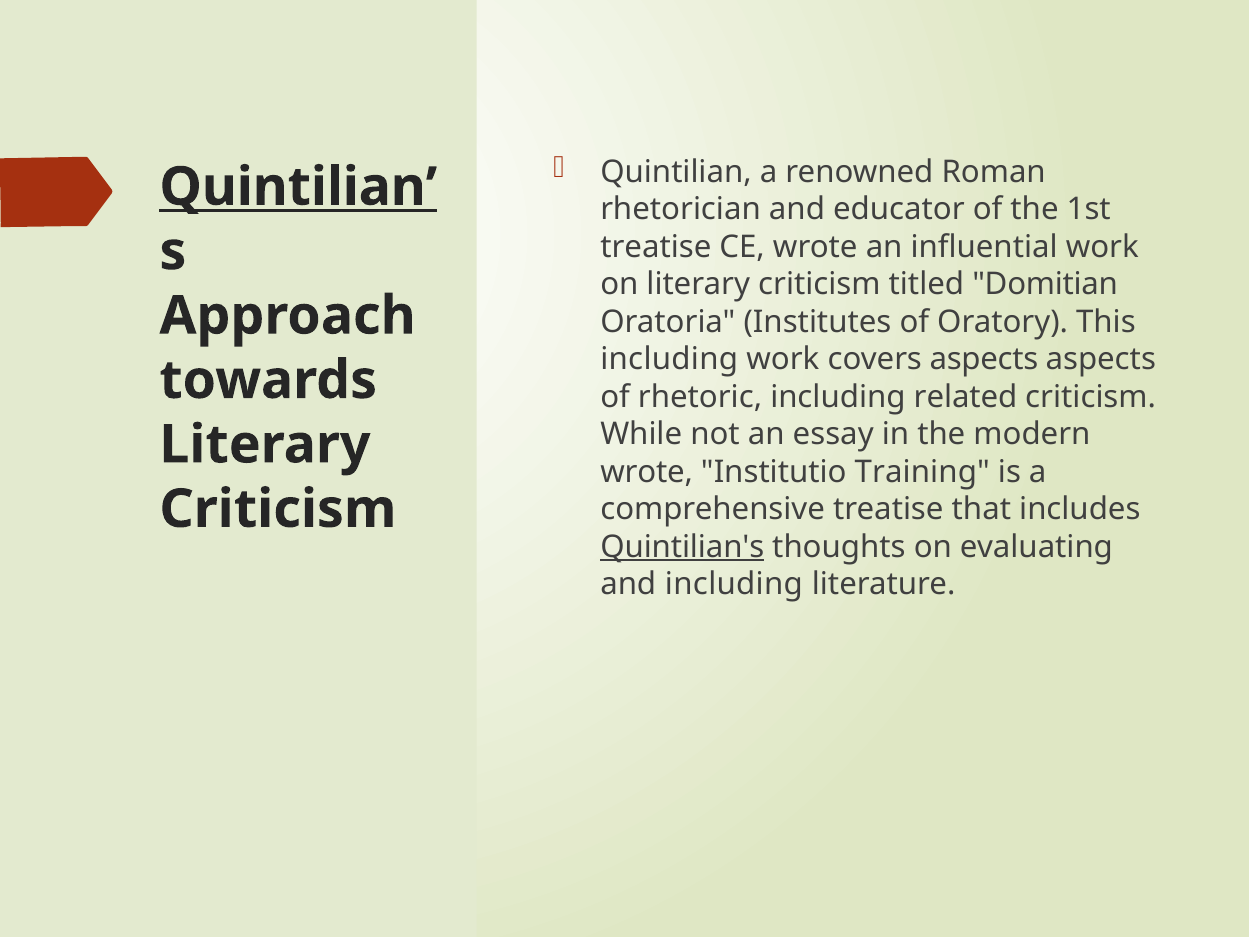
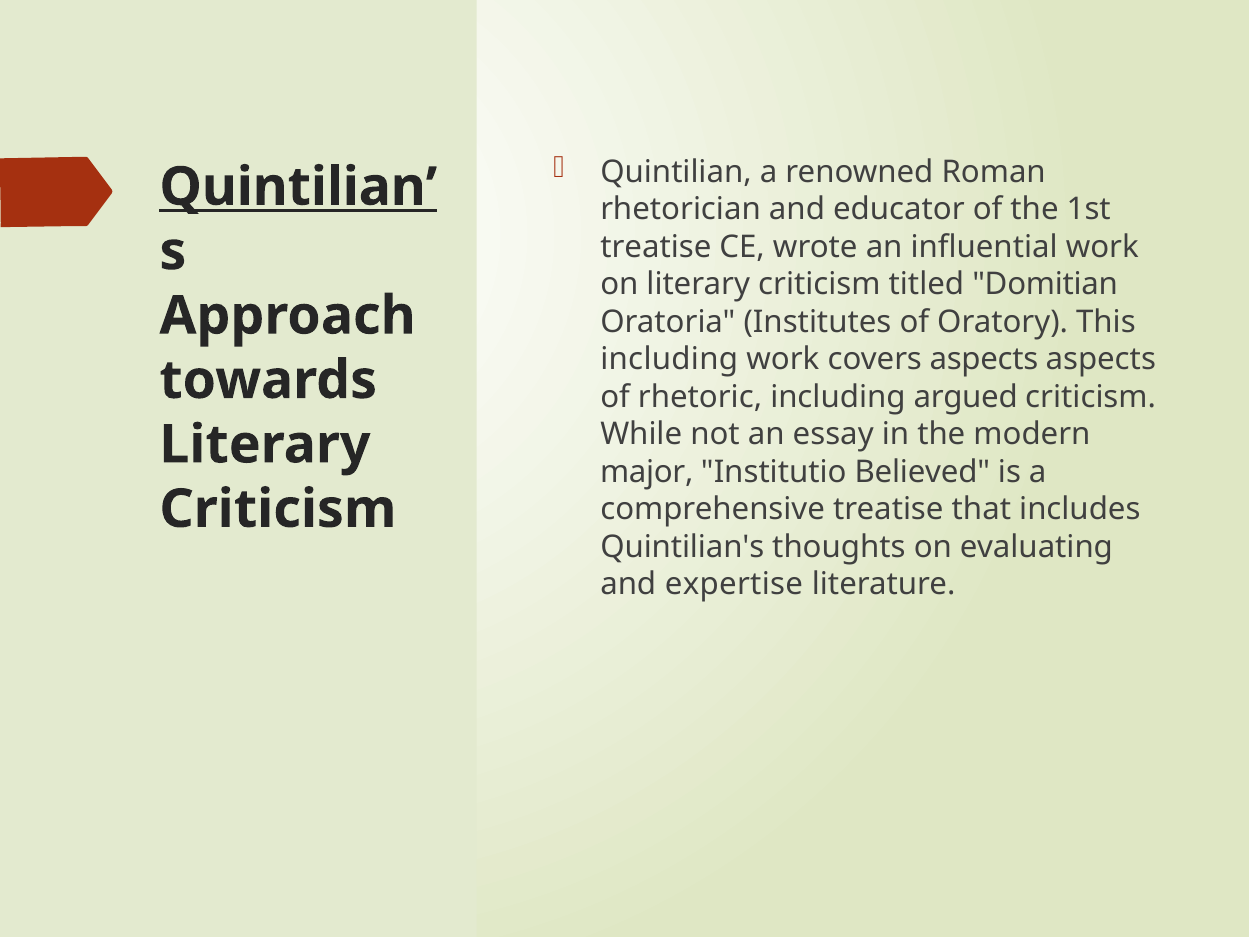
related: related -> argued
wrote at (647, 472): wrote -> major
Training: Training -> Believed
Quintilian's underline: present -> none
and including: including -> expertise
